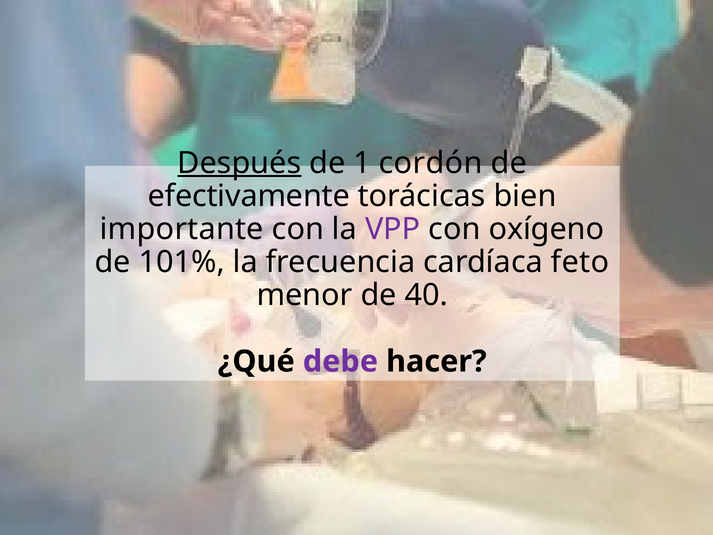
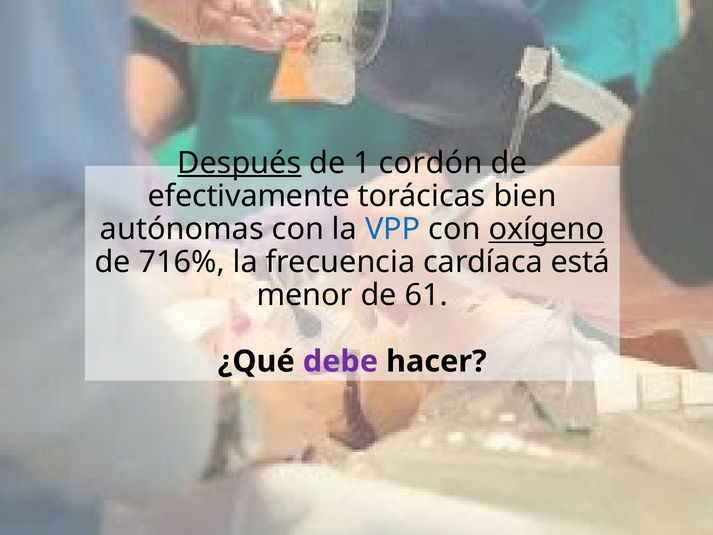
importante: importante -> autónomas
VPP colour: purple -> blue
oxígeno underline: none -> present
101%: 101% -> 716%
feto: feto -> está
40: 40 -> 61
